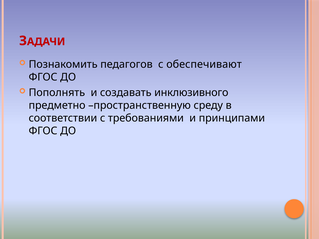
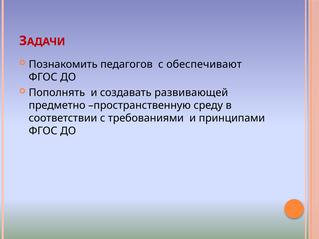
инклюзивного: инклюзивного -> развивающей
